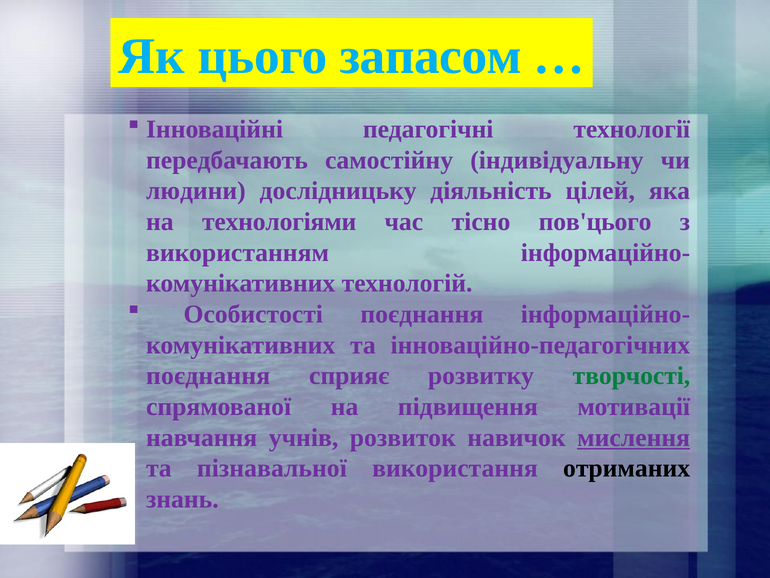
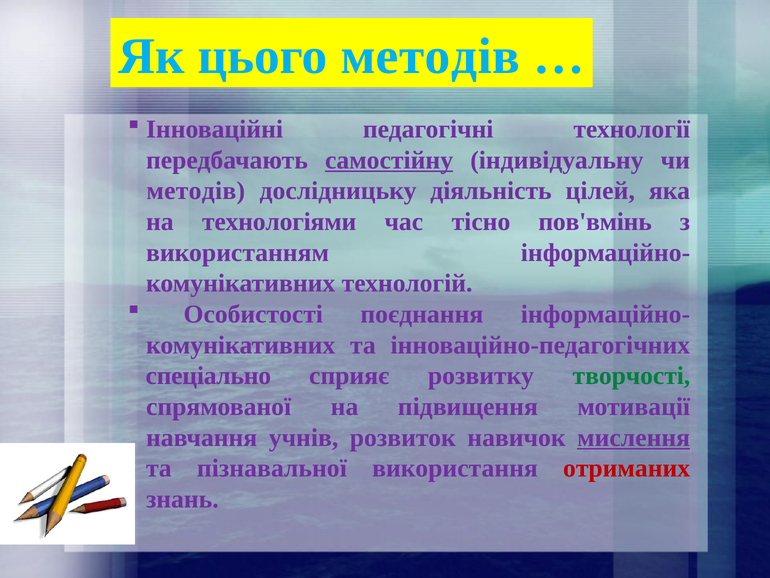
цього запасом: запасом -> методів
самостійну underline: none -> present
людини at (196, 191): людини -> методів
пов'цього: пов'цього -> пов'вмінь
поєднання at (208, 376): поєднання -> спеціально
отриманих colour: black -> red
